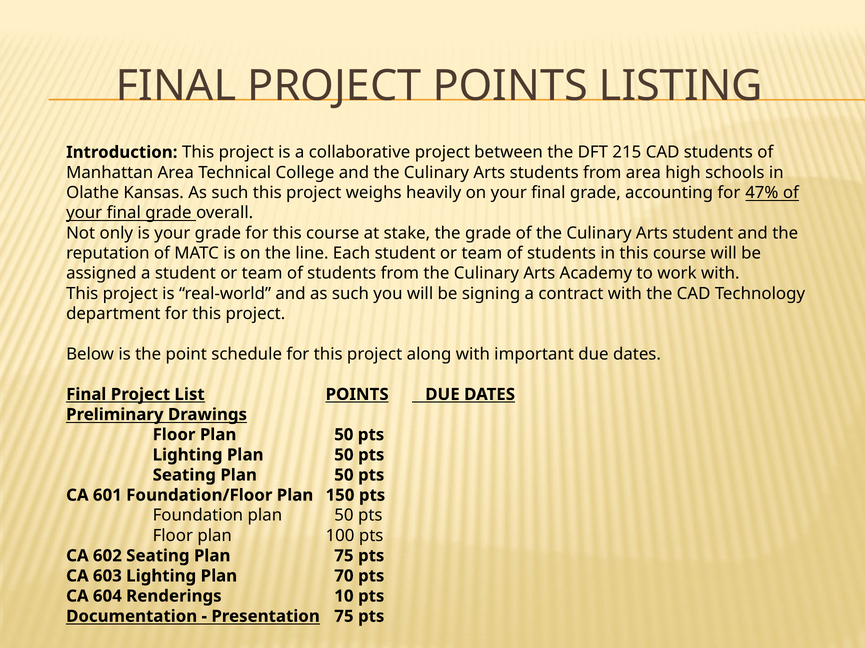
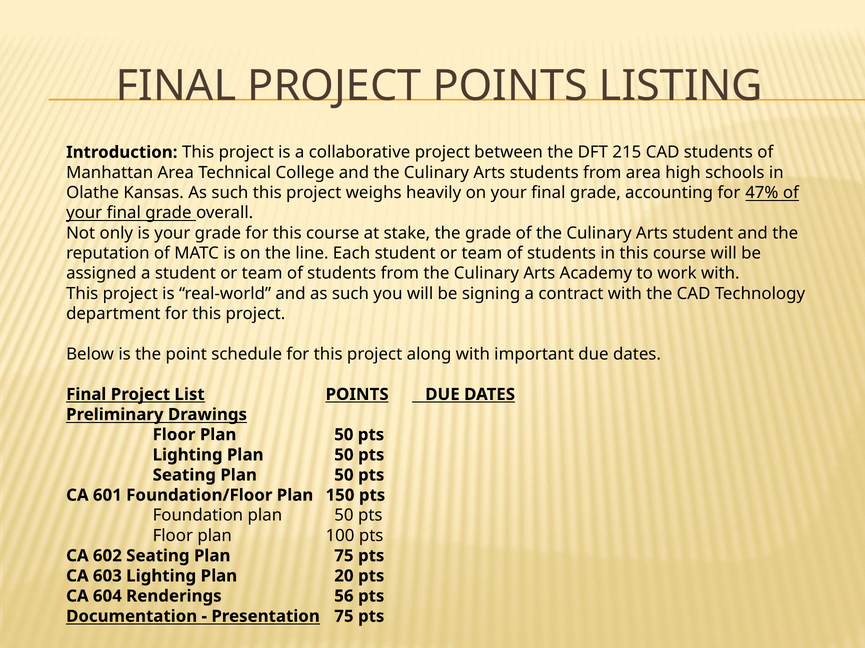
70: 70 -> 20
10: 10 -> 56
